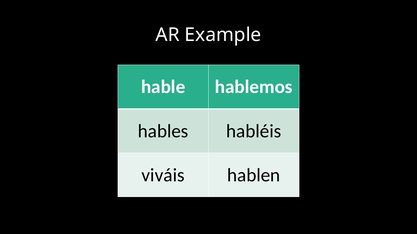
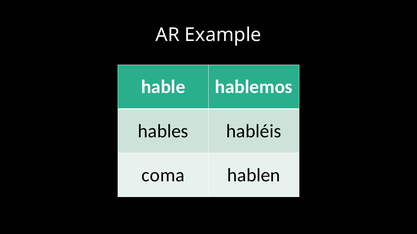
viváis: viváis -> coma
